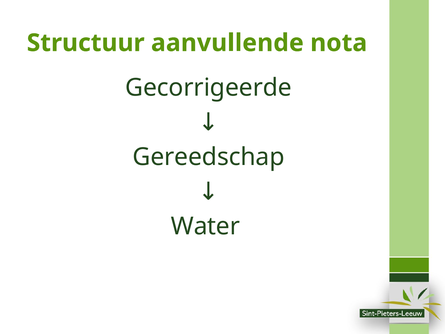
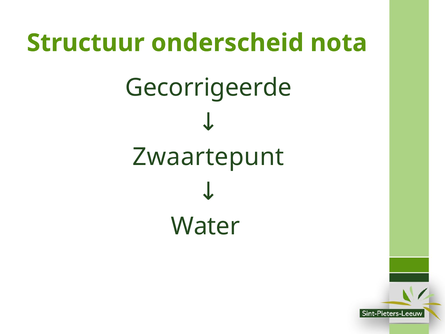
aanvullende: aanvullende -> onderscheid
Gereedschap: Gereedschap -> Zwaartepunt
